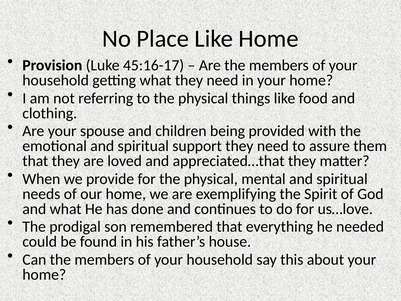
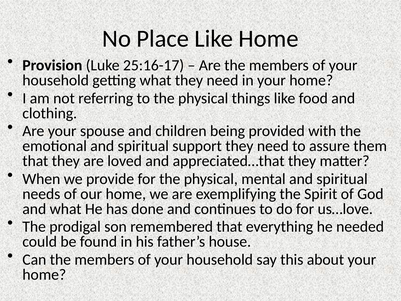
45:16-17: 45:16-17 -> 25:16-17
